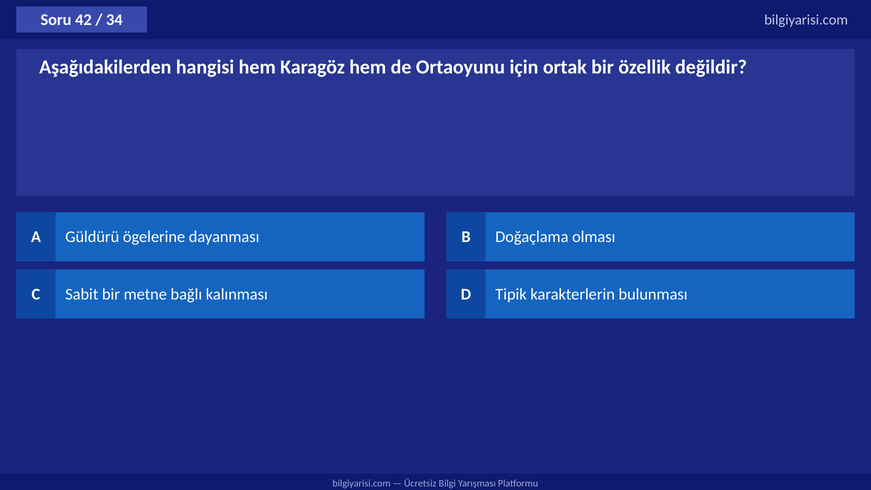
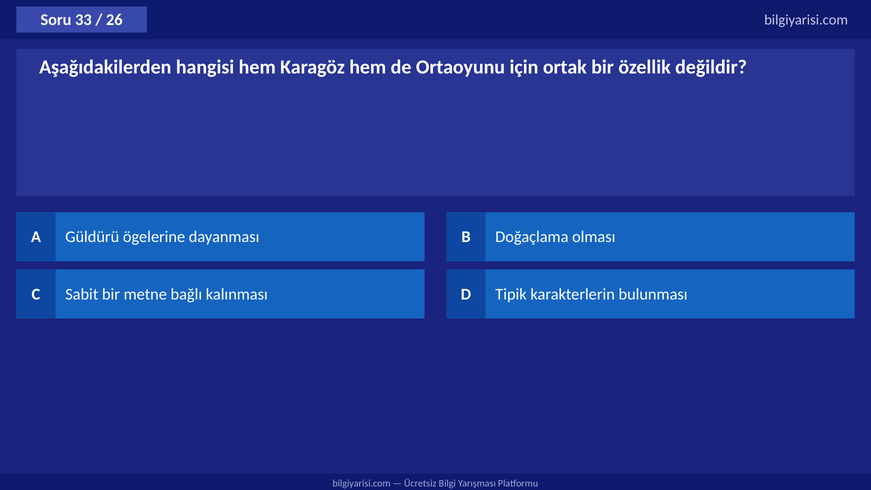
42: 42 -> 33
34: 34 -> 26
